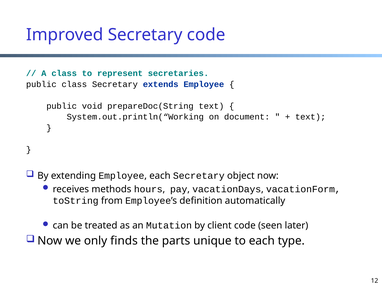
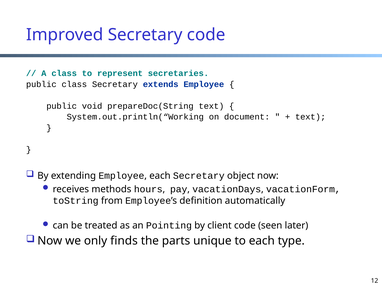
Mutation: Mutation -> Pointing
